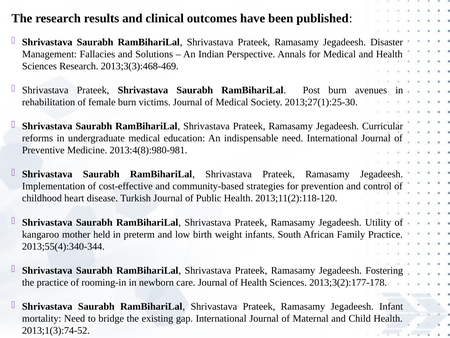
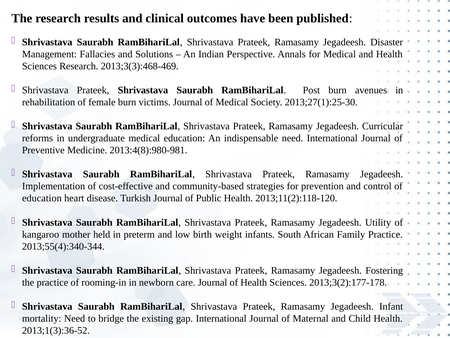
childhood at (42, 198): childhood -> education
2013;1(3):74-52: 2013;1(3):74-52 -> 2013;1(3):36-52
